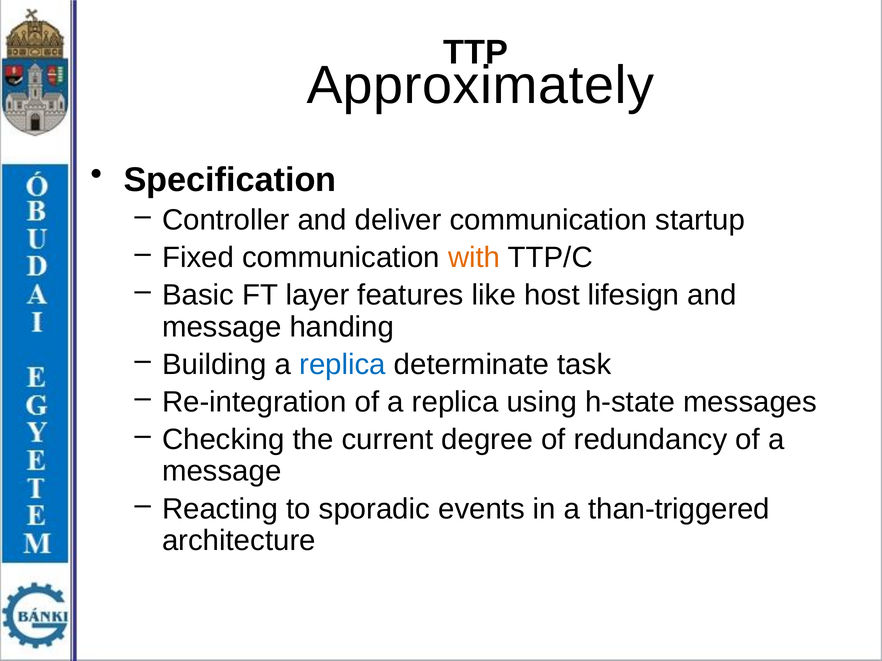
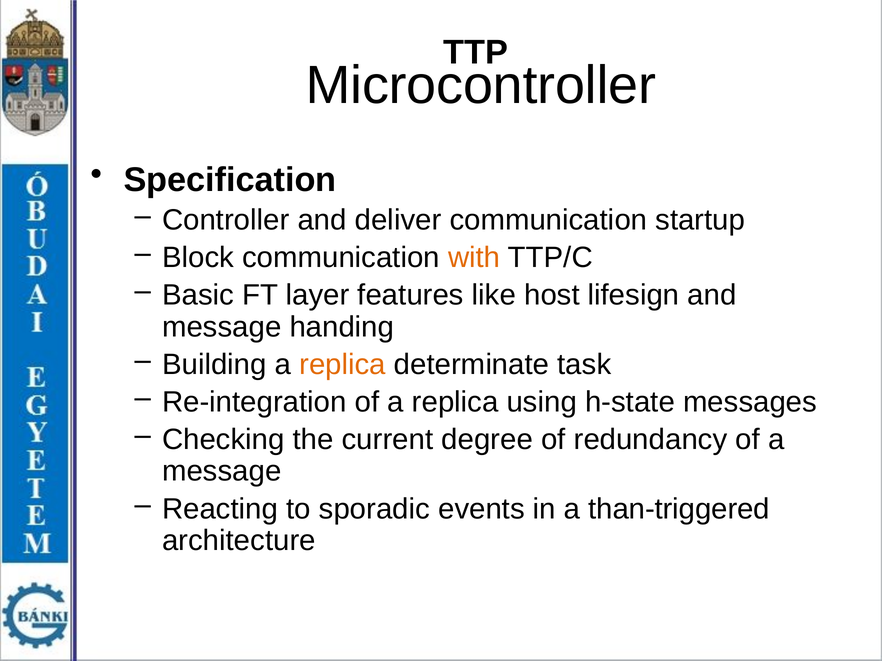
Approximately: Approximately -> Microcontroller
Fixed: Fixed -> Block
replica at (343, 365) colour: blue -> orange
